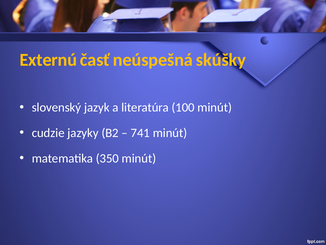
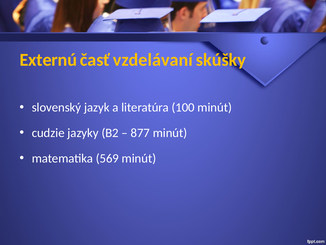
neúspešná: neúspešná -> vzdelávaní
741: 741 -> 877
350: 350 -> 569
